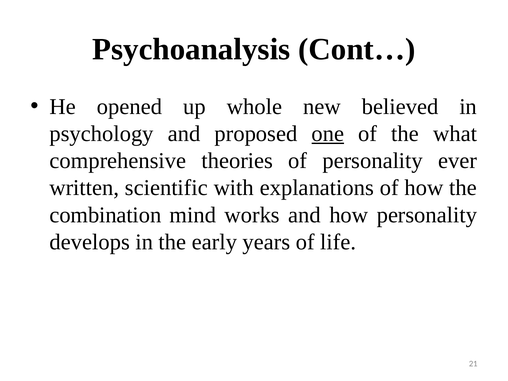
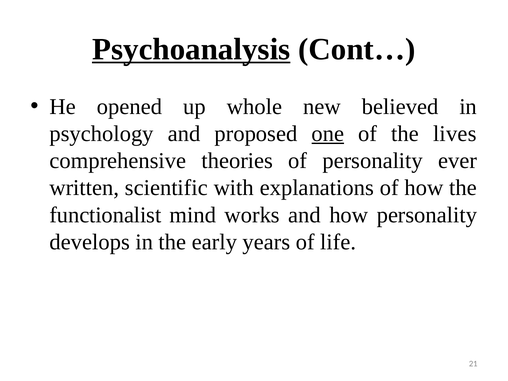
Psychoanalysis underline: none -> present
what: what -> lives
combination: combination -> functionalist
